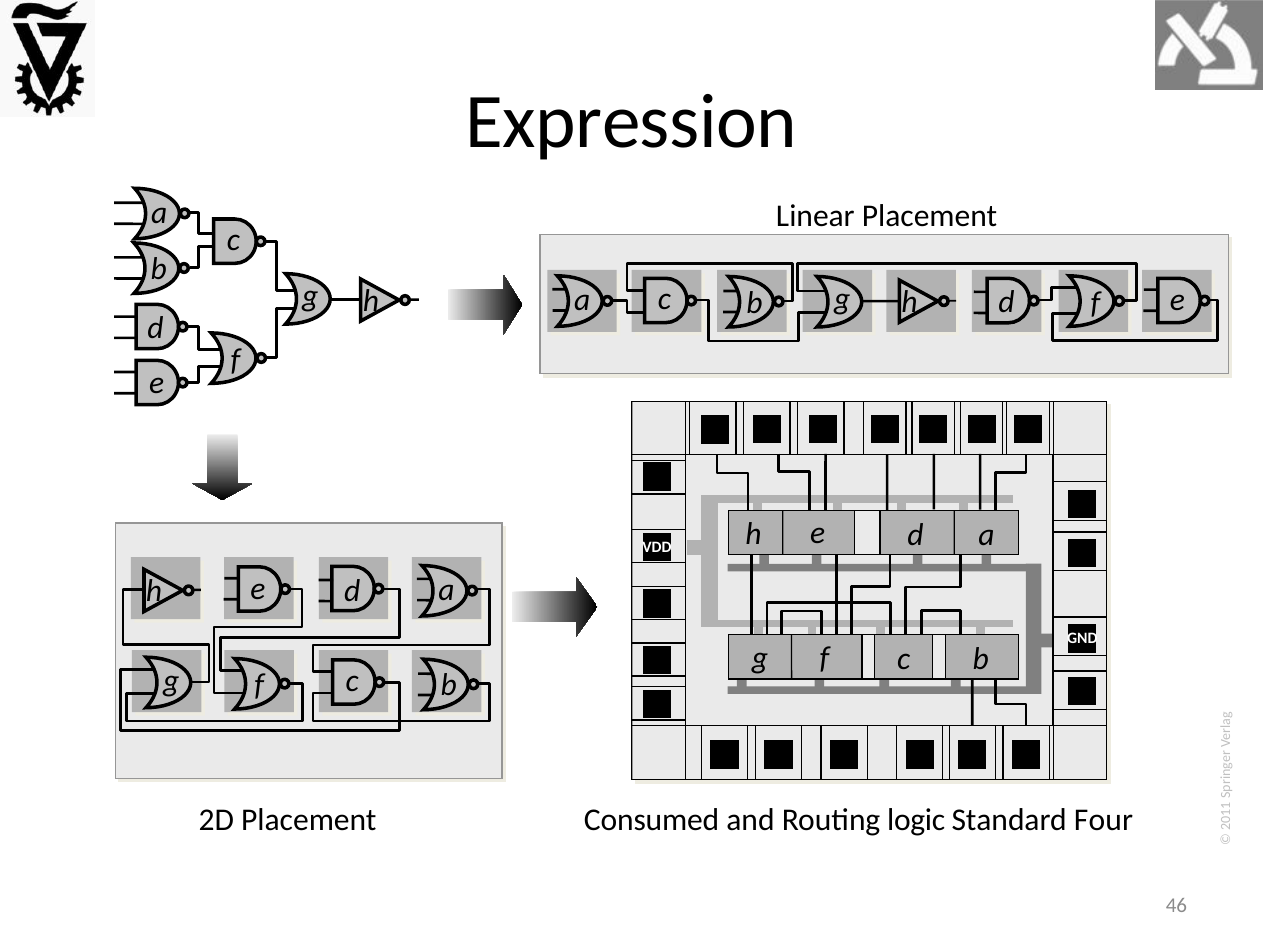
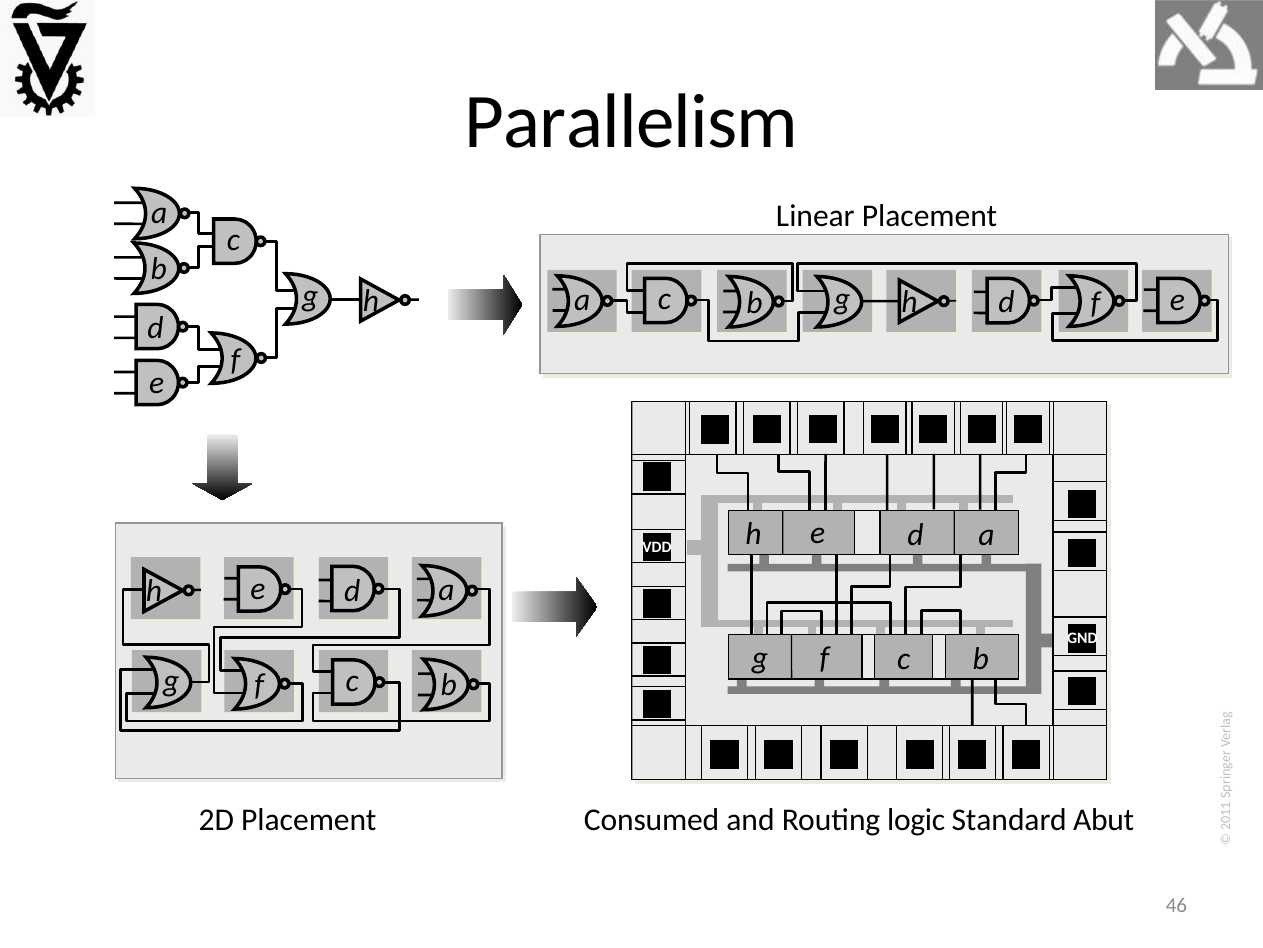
Expression: Expression -> Parallelism
Four: Four -> Abut
